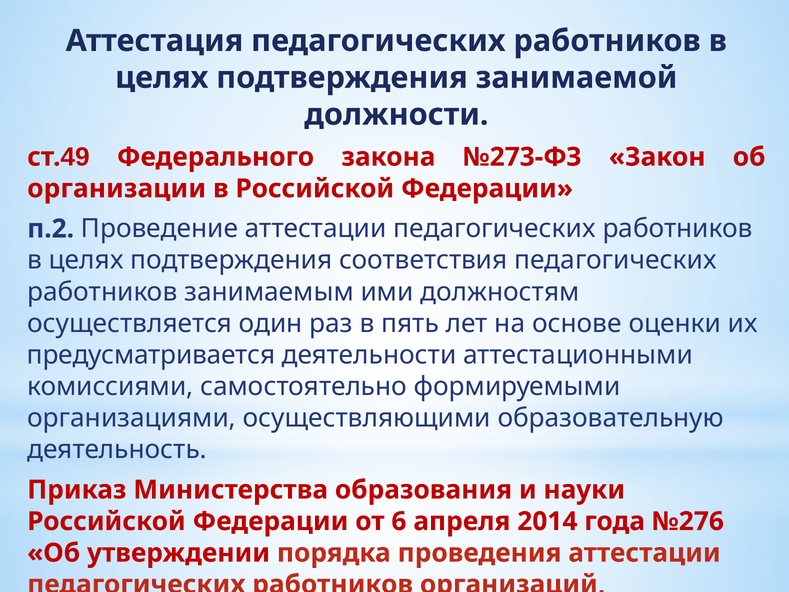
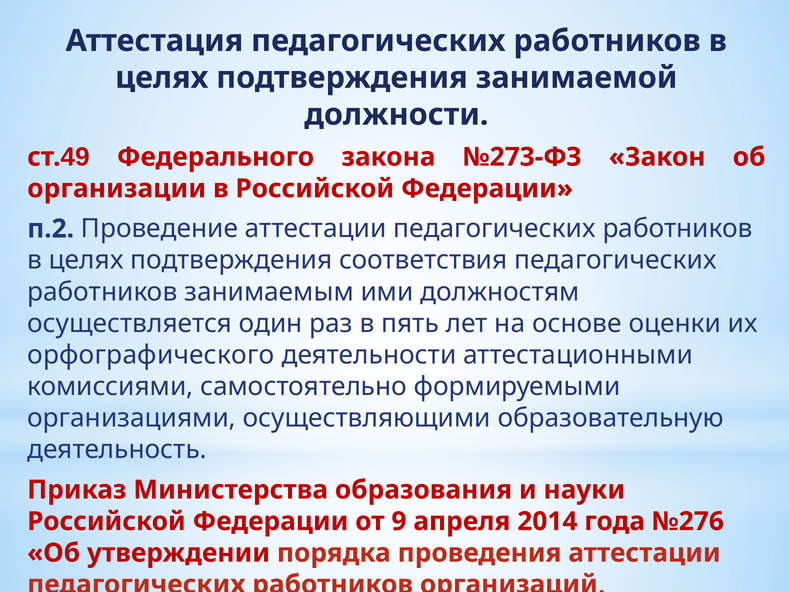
предусматривается: предусматривается -> орфографического
6: 6 -> 9
